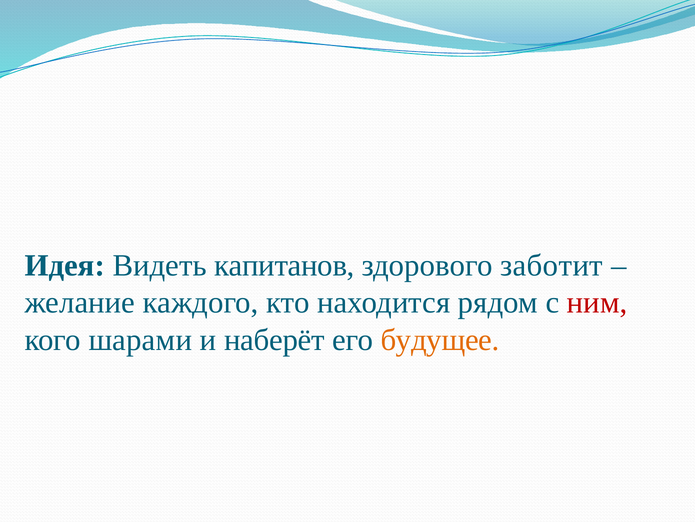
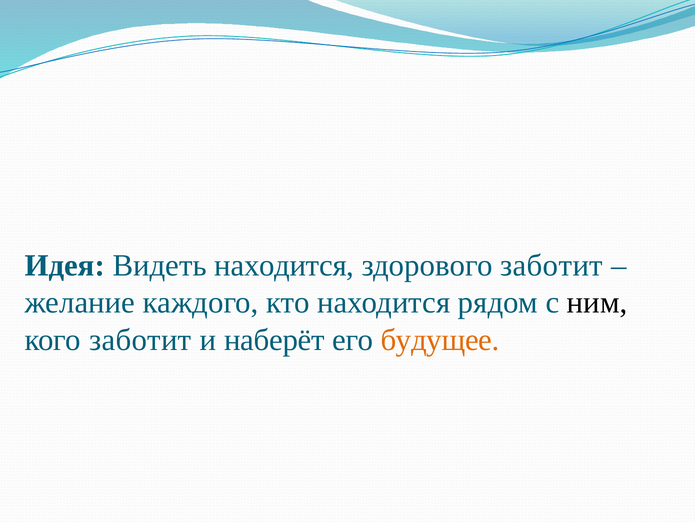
Видеть капитанов: капитанов -> находится
ним colour: red -> black
кого шарами: шарами -> заботит
